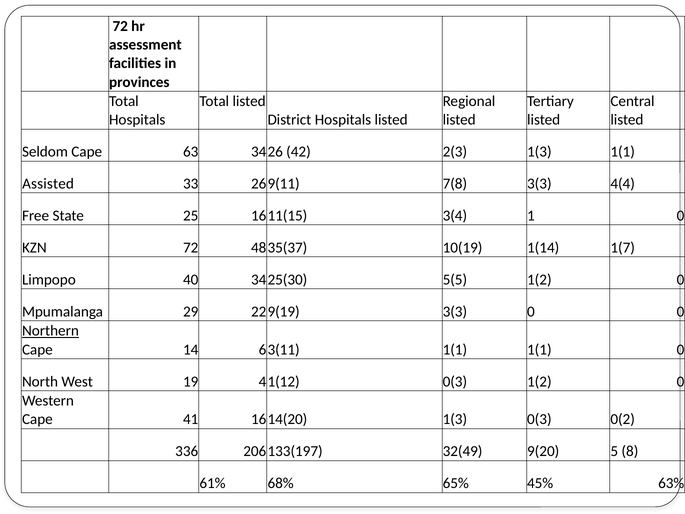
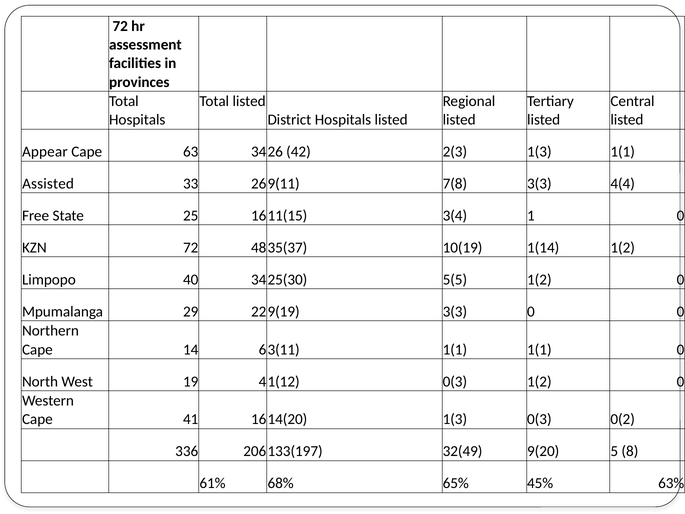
Seldom: Seldom -> Appear
1(14 1(7: 1(7 -> 1(2
Northern underline: present -> none
